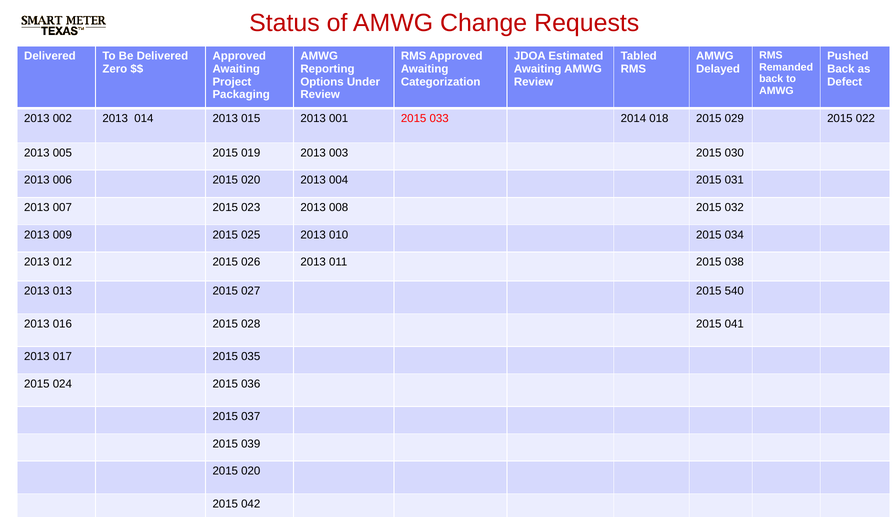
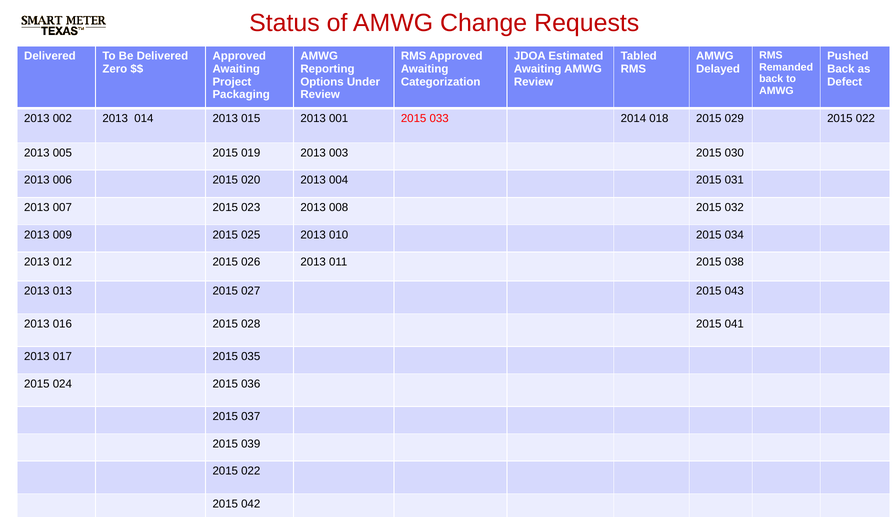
540: 540 -> 043
020 at (251, 471): 020 -> 022
